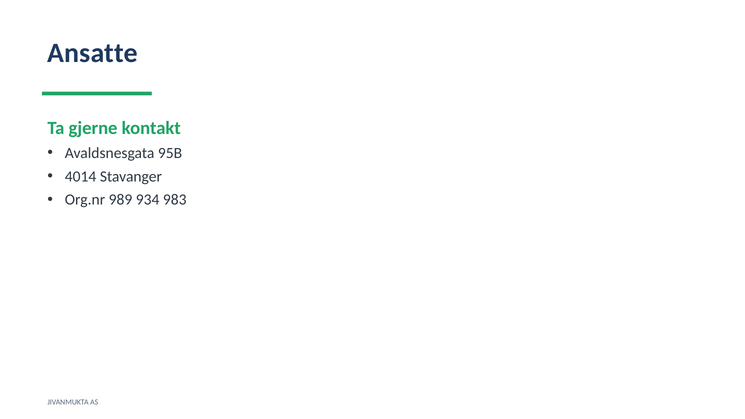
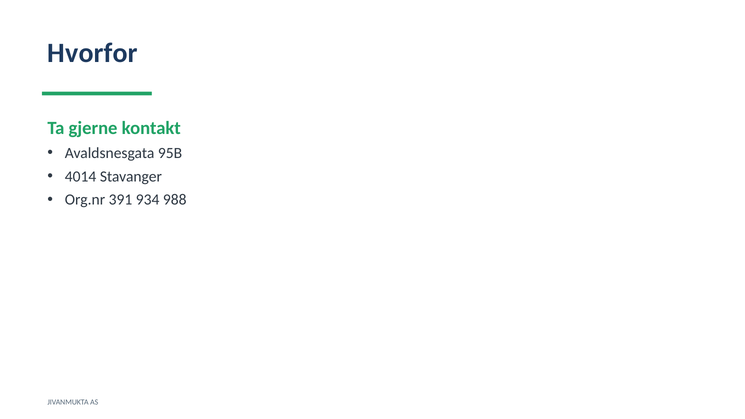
Ansatte: Ansatte -> Hvorfor
989: 989 -> 391
983: 983 -> 988
